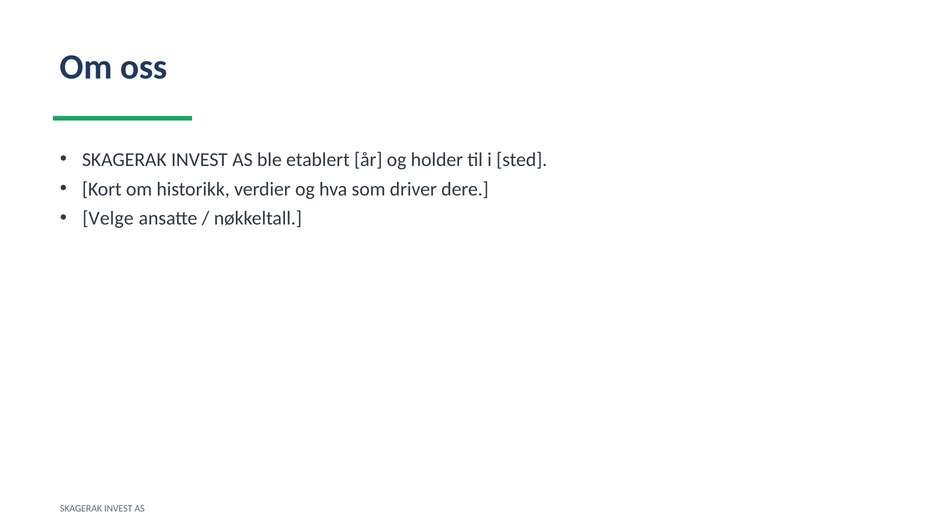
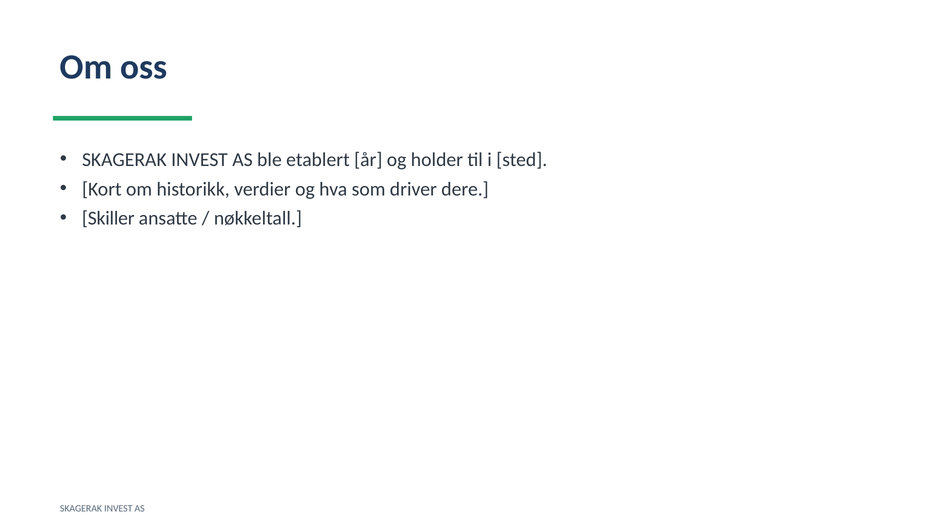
Velge: Velge -> Skiller
